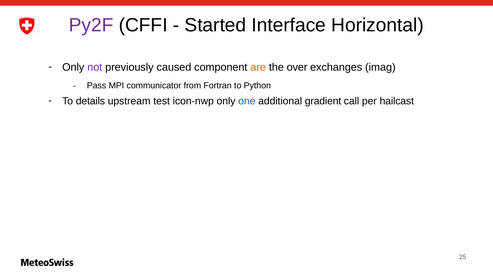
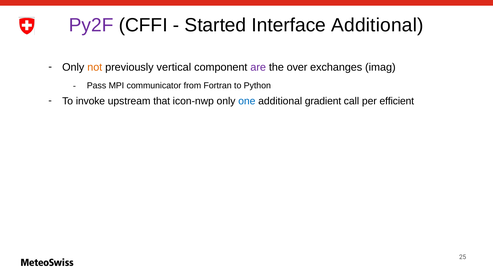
Interface Horizontal: Horizontal -> Additional
not colour: purple -> orange
caused: caused -> vertical
are colour: orange -> purple
details: details -> invoke
test: test -> that
hailcast: hailcast -> efficient
